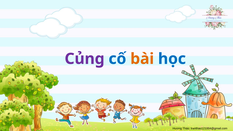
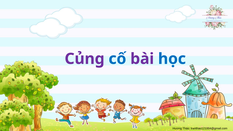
bài colour: orange -> purple
